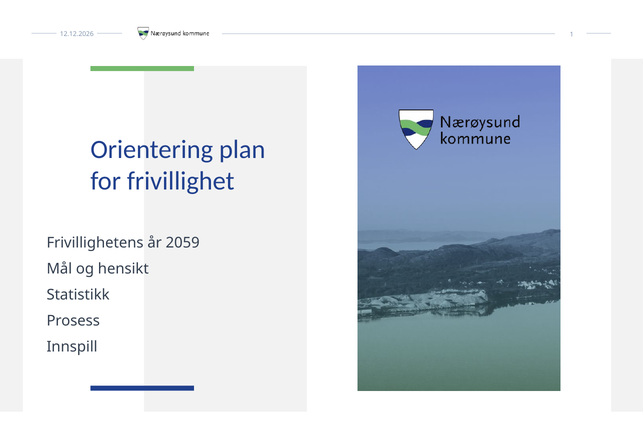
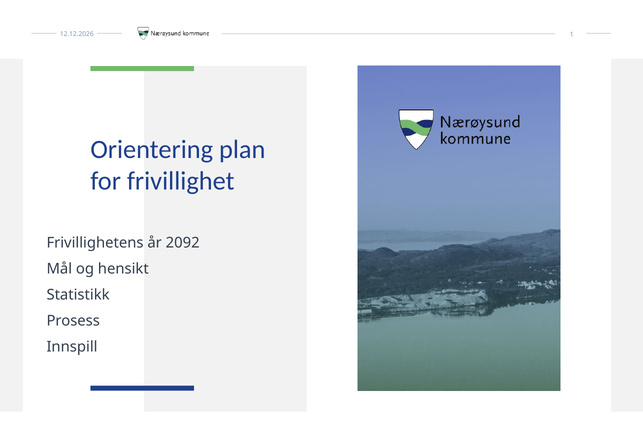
2059: 2059 -> 2092
